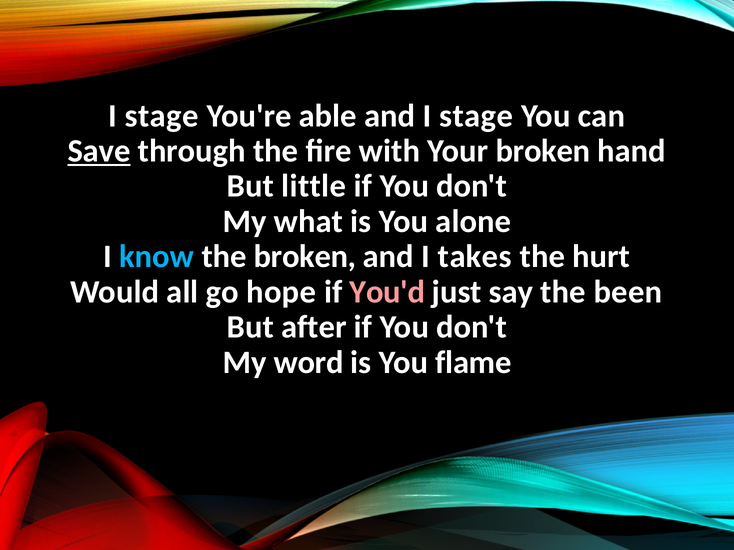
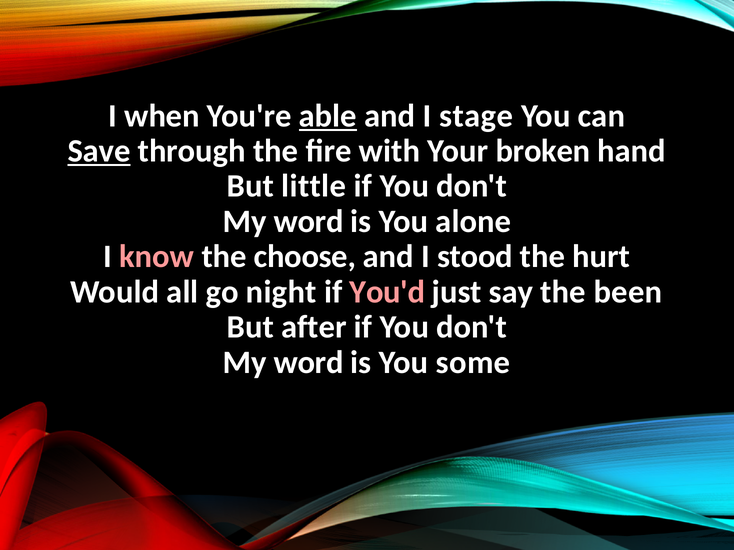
stage at (162, 116): stage -> when
able underline: none -> present
what at (308, 222): what -> word
know colour: light blue -> pink
the broken: broken -> choose
takes: takes -> stood
hope: hope -> night
flame: flame -> some
